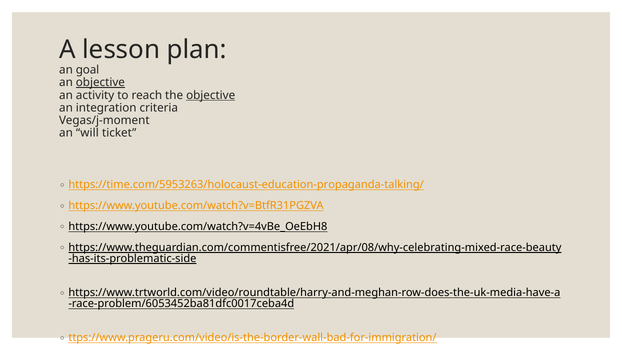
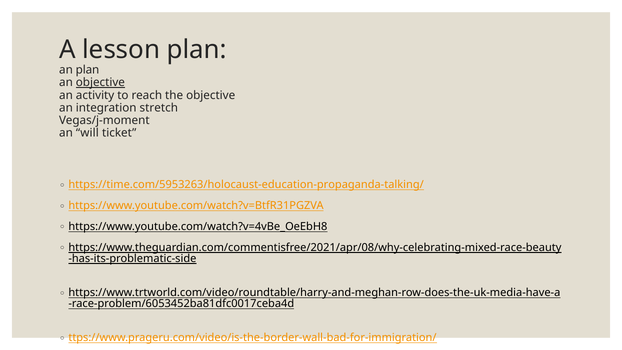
an goal: goal -> plan
objective at (211, 95) underline: present -> none
criteria: criteria -> stretch
